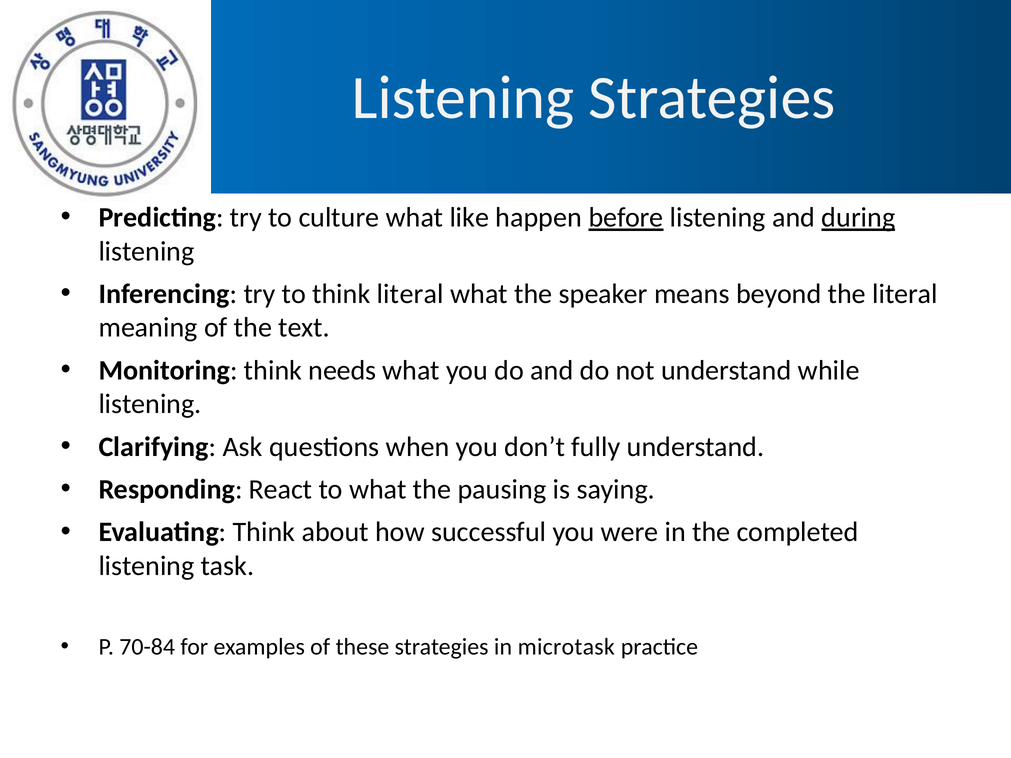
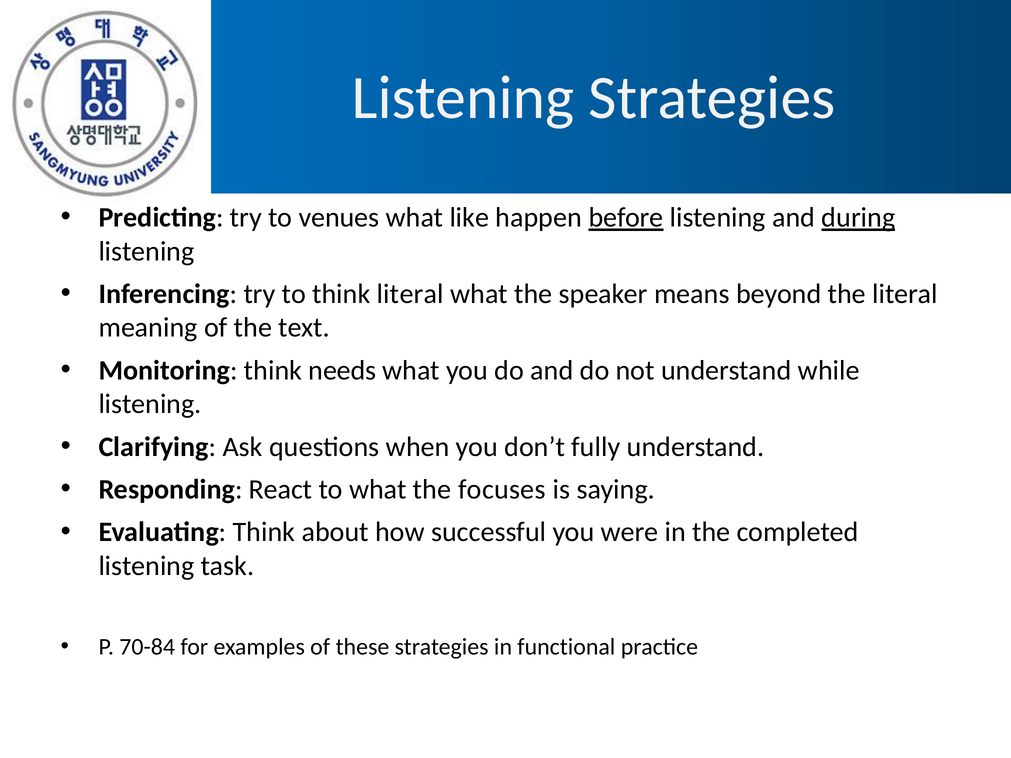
culture: culture -> venues
pausing: pausing -> focuses
microtask: microtask -> functional
